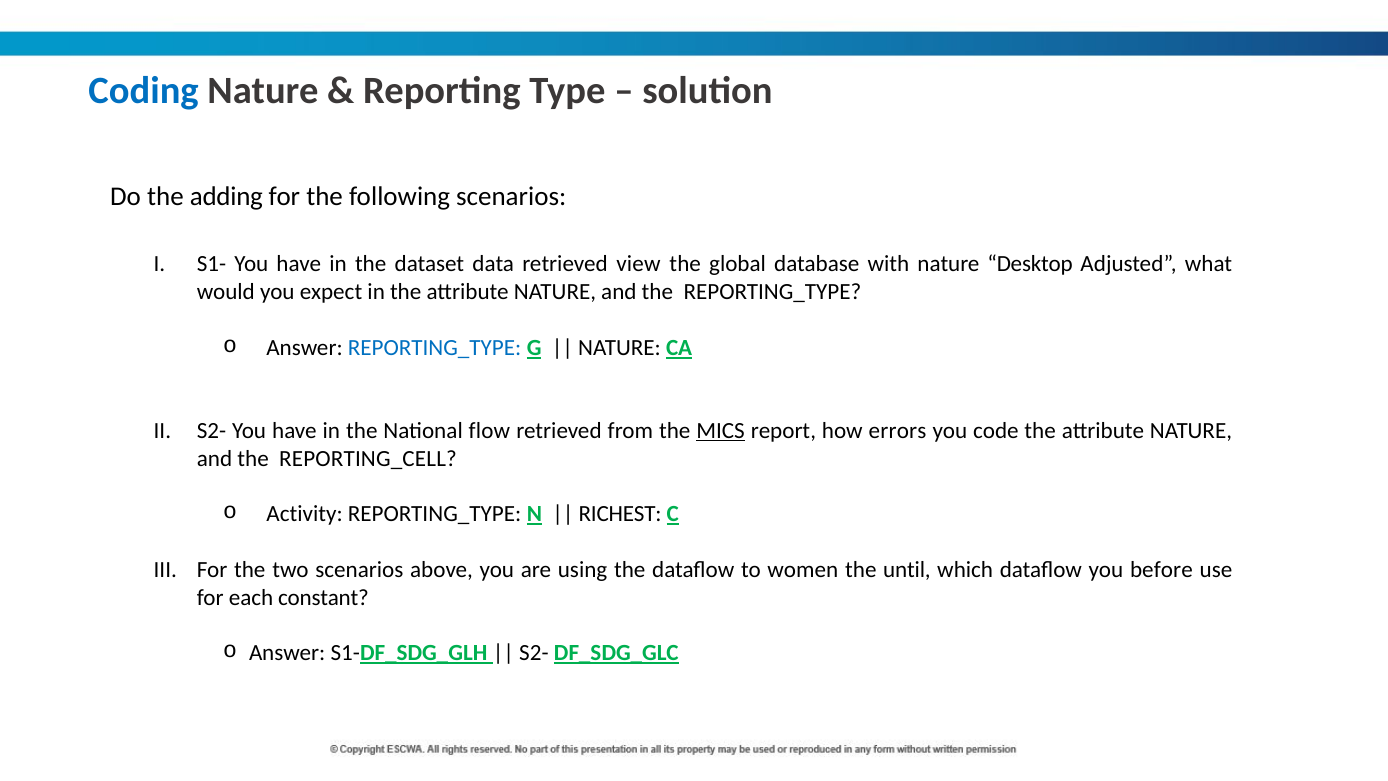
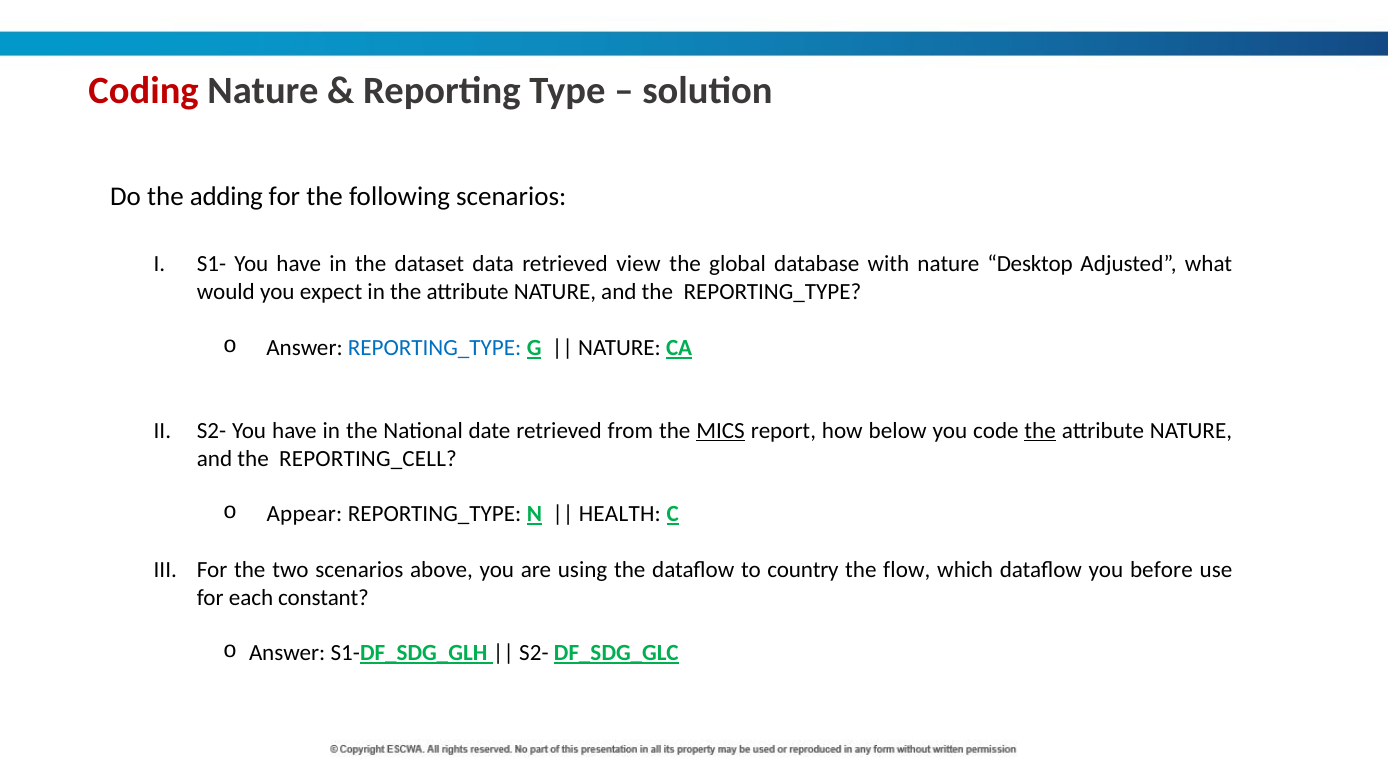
Coding colour: blue -> red
flow: flow -> date
errors: errors -> below
the at (1040, 431) underline: none -> present
Activity: Activity -> Appear
RICHEST: RICHEST -> HEALTH
women: women -> country
until: until -> flow
